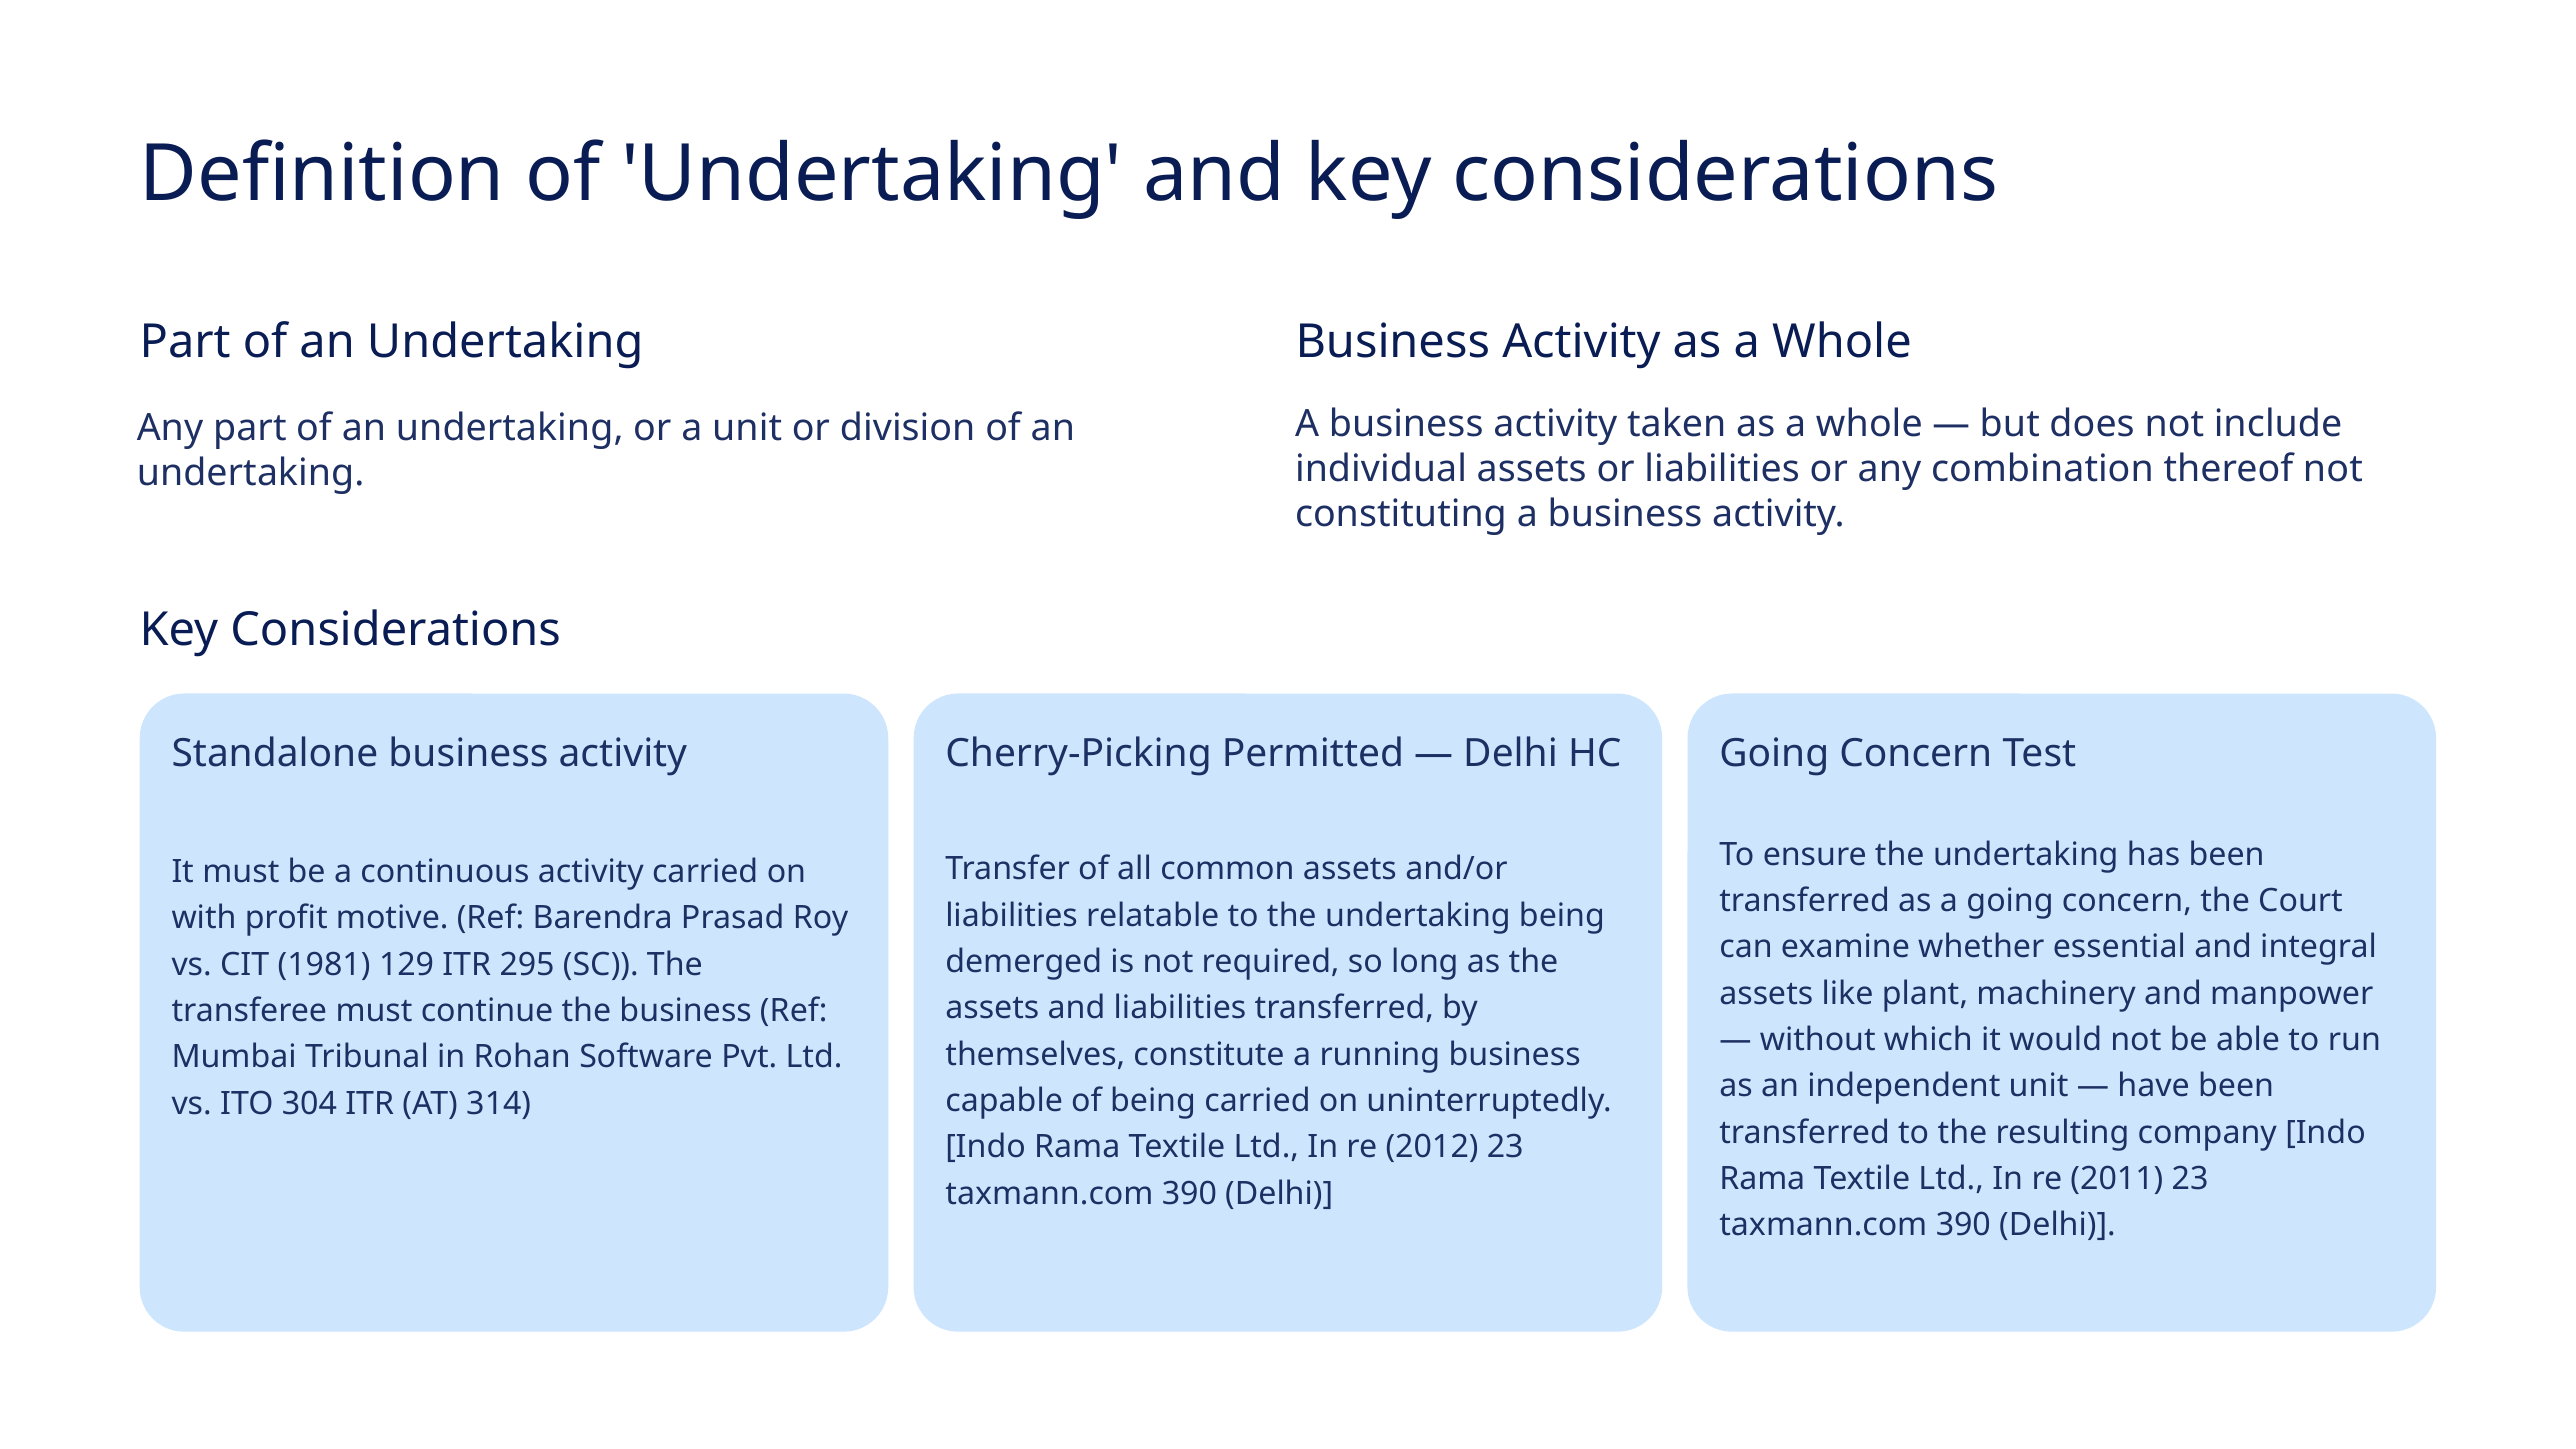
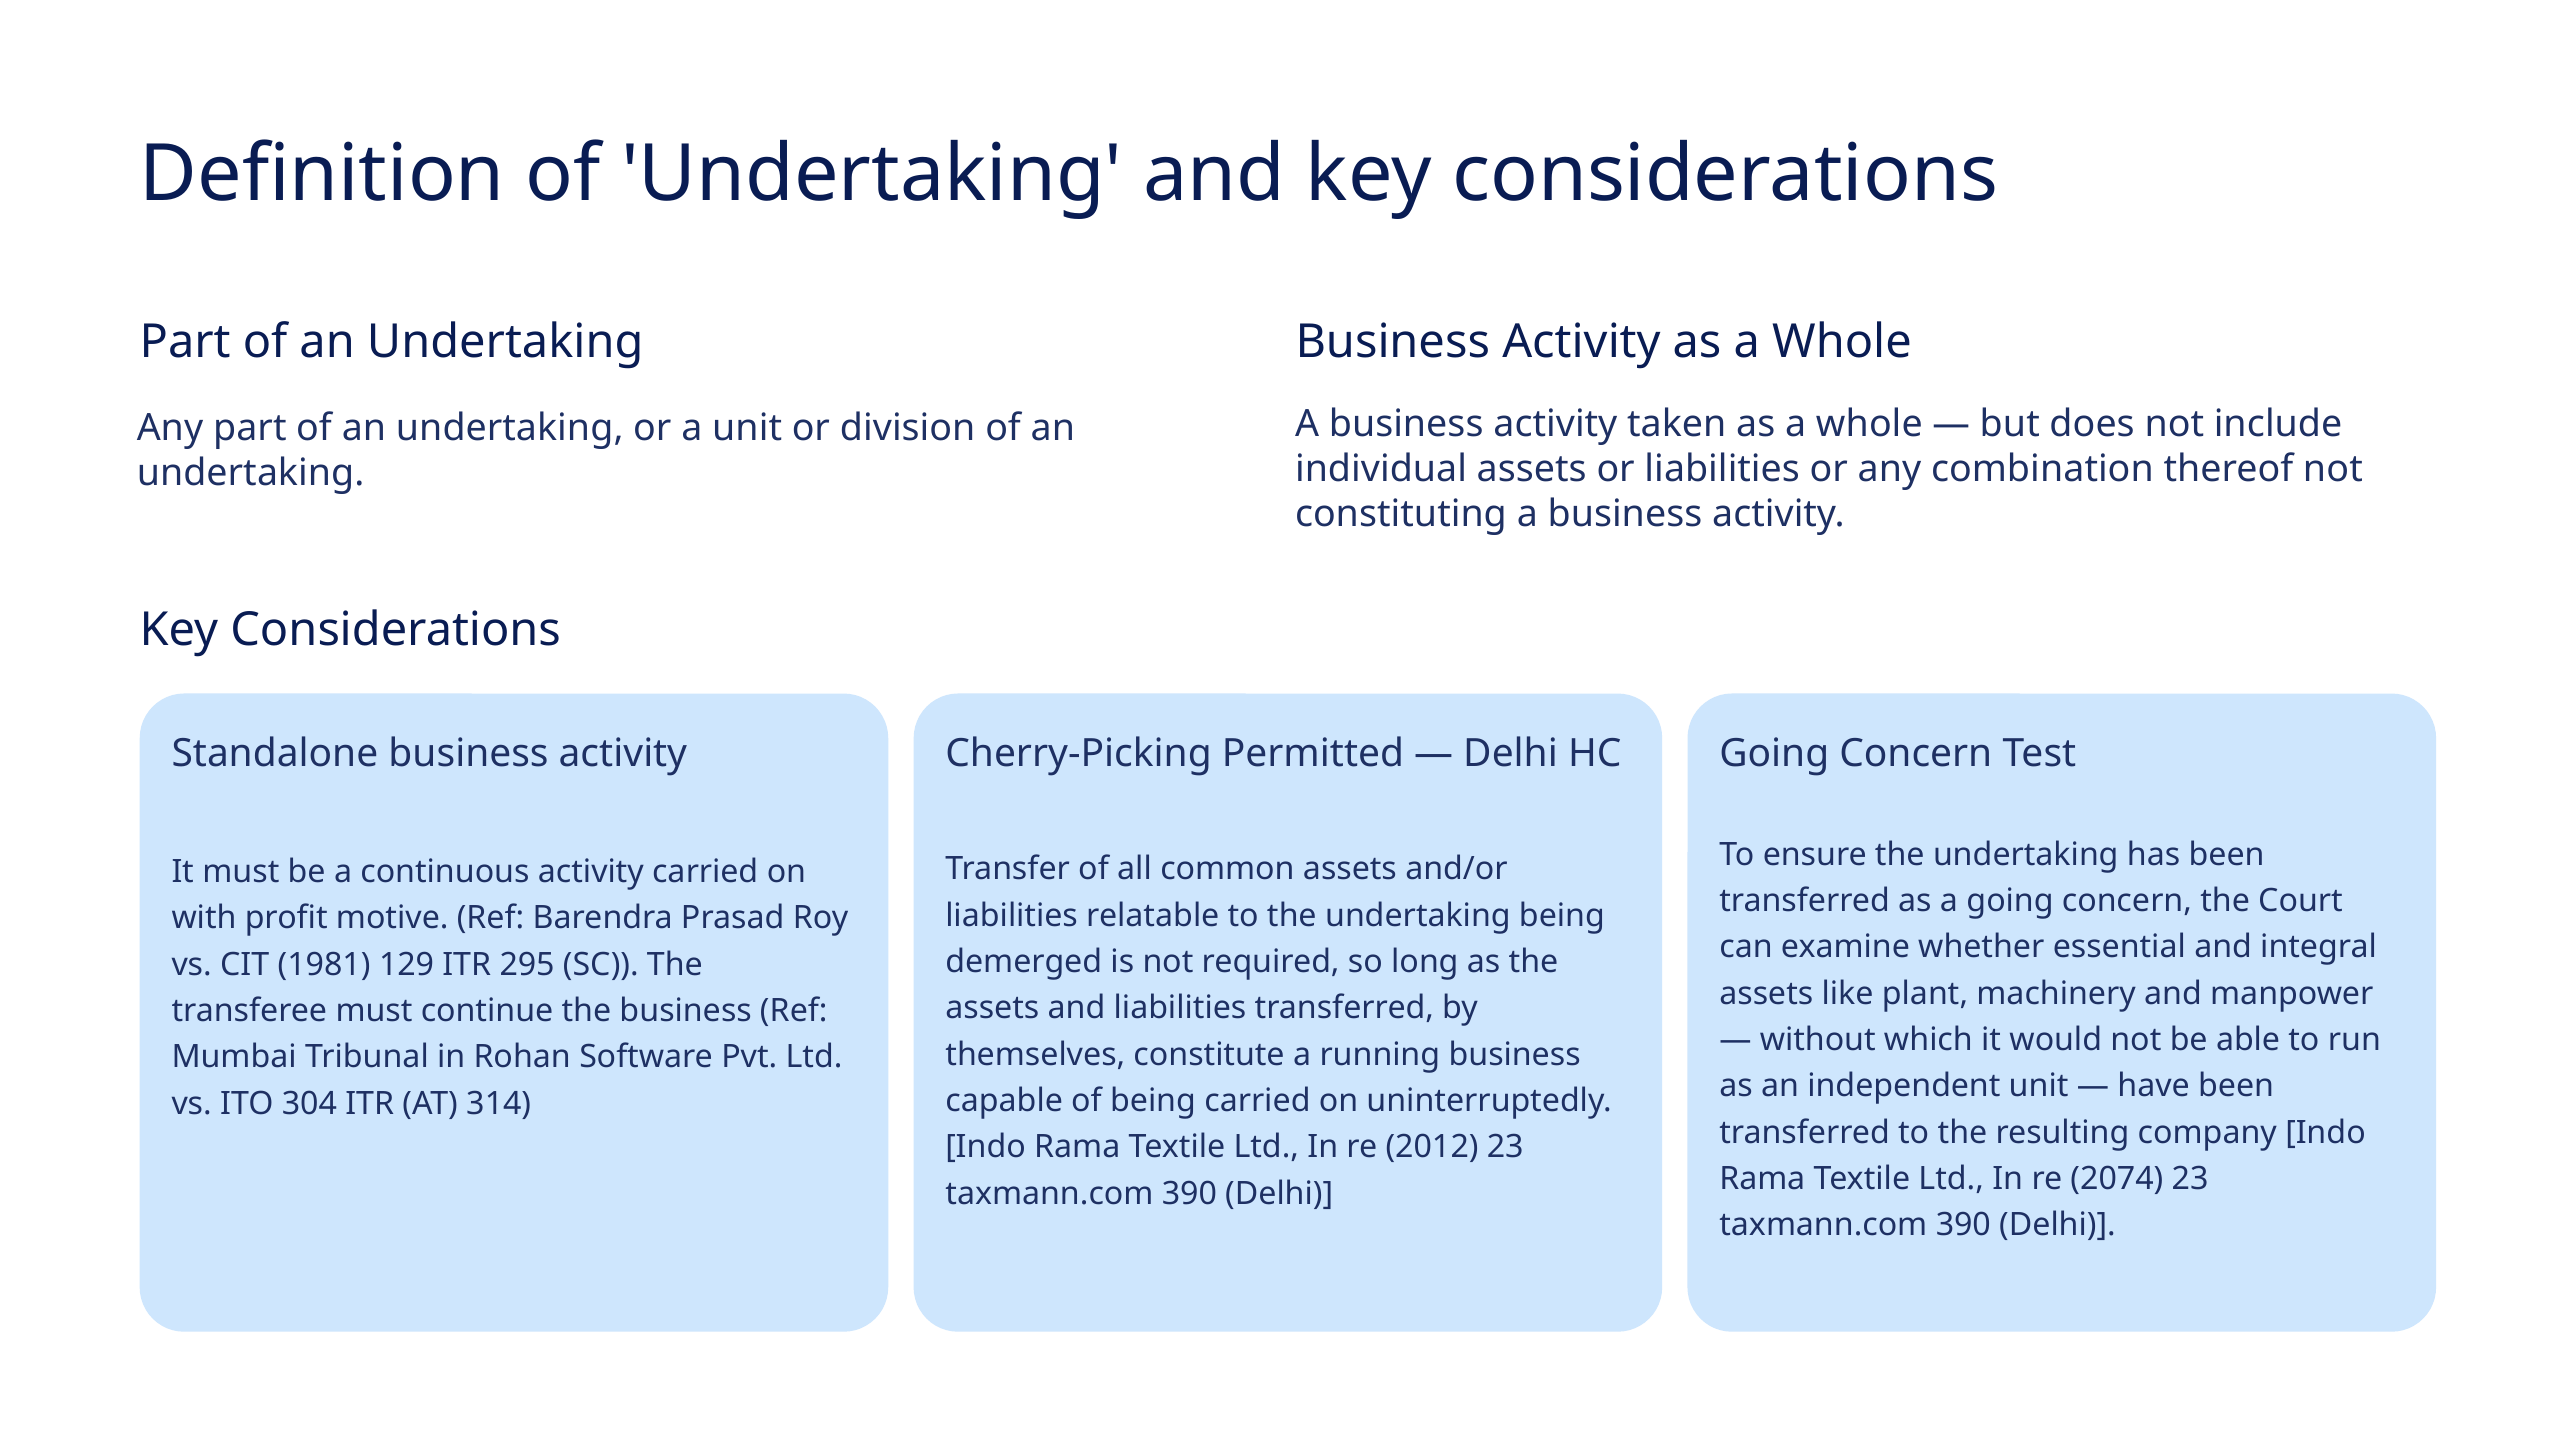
2011: 2011 -> 2074
